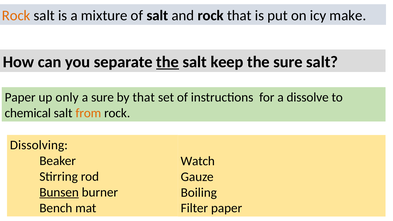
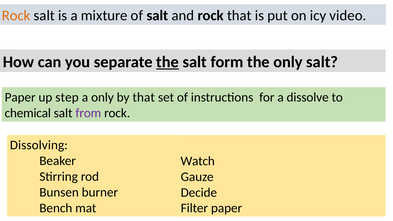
make: make -> video
keep: keep -> form
the sure: sure -> only
only: only -> step
a sure: sure -> only
from colour: orange -> purple
Bunsen underline: present -> none
Boiling: Boiling -> Decide
